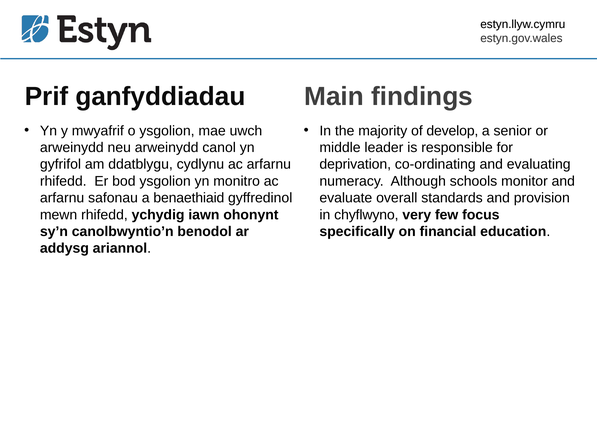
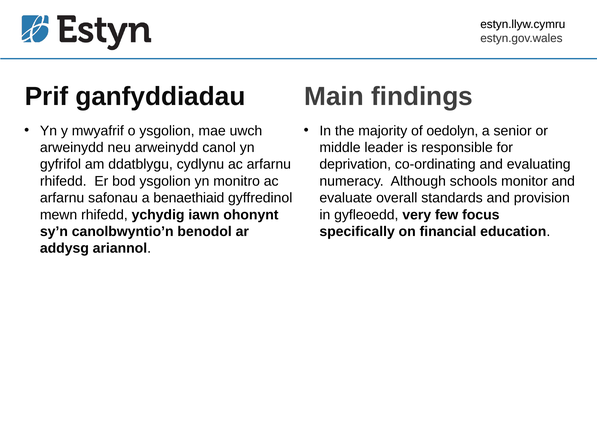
develop: develop -> oedolyn
chyflwyno: chyflwyno -> gyfleoedd
